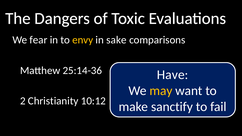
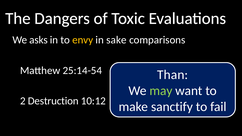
fear: fear -> asks
25:14-36: 25:14-36 -> 25:14-54
Have: Have -> Than
may colour: yellow -> light green
Christianity: Christianity -> Destruction
